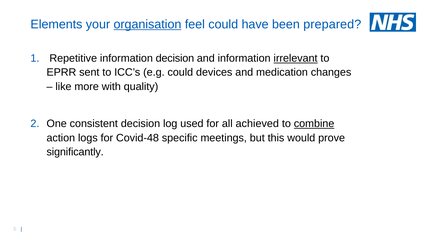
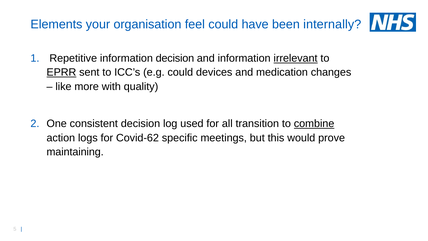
organisation underline: present -> none
prepared: prepared -> internally
EPRR underline: none -> present
achieved: achieved -> transition
Covid-48: Covid-48 -> Covid-62
significantly: significantly -> maintaining
